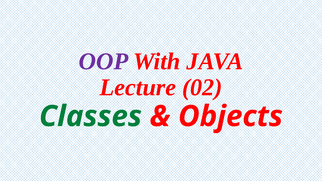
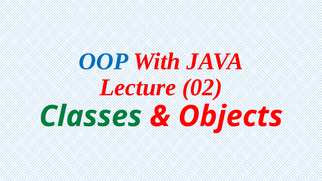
OOP colour: purple -> blue
